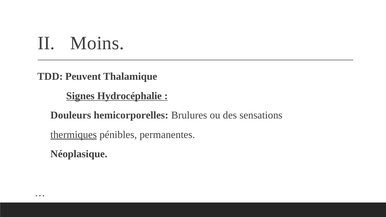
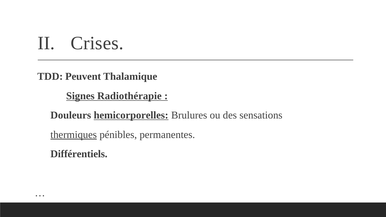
Moins: Moins -> Crises
Hydrocéphalie: Hydrocéphalie -> Radiothérapie
hemicorporelles underline: none -> present
Néoplasique: Néoplasique -> Différentiels
